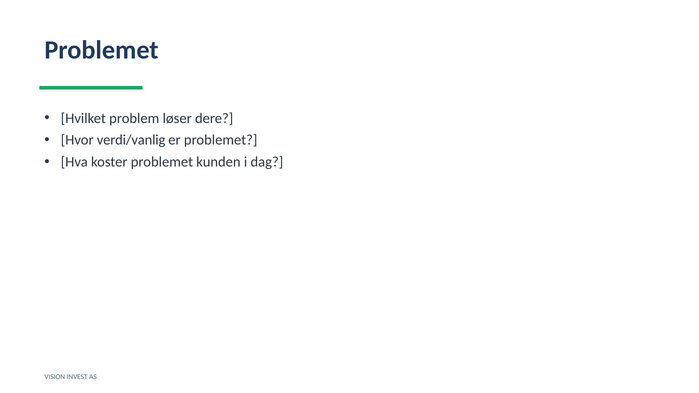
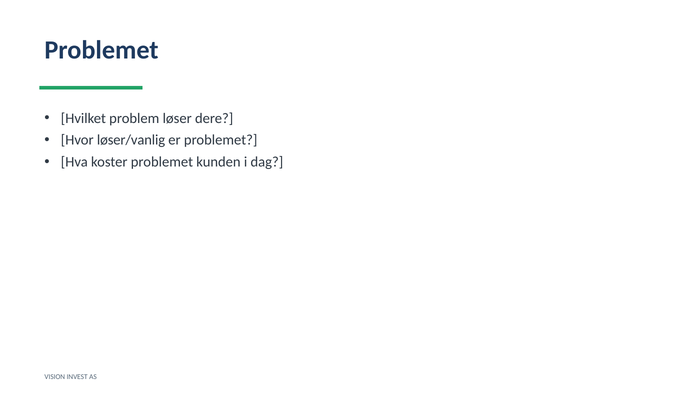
verdi/vanlig: verdi/vanlig -> løser/vanlig
